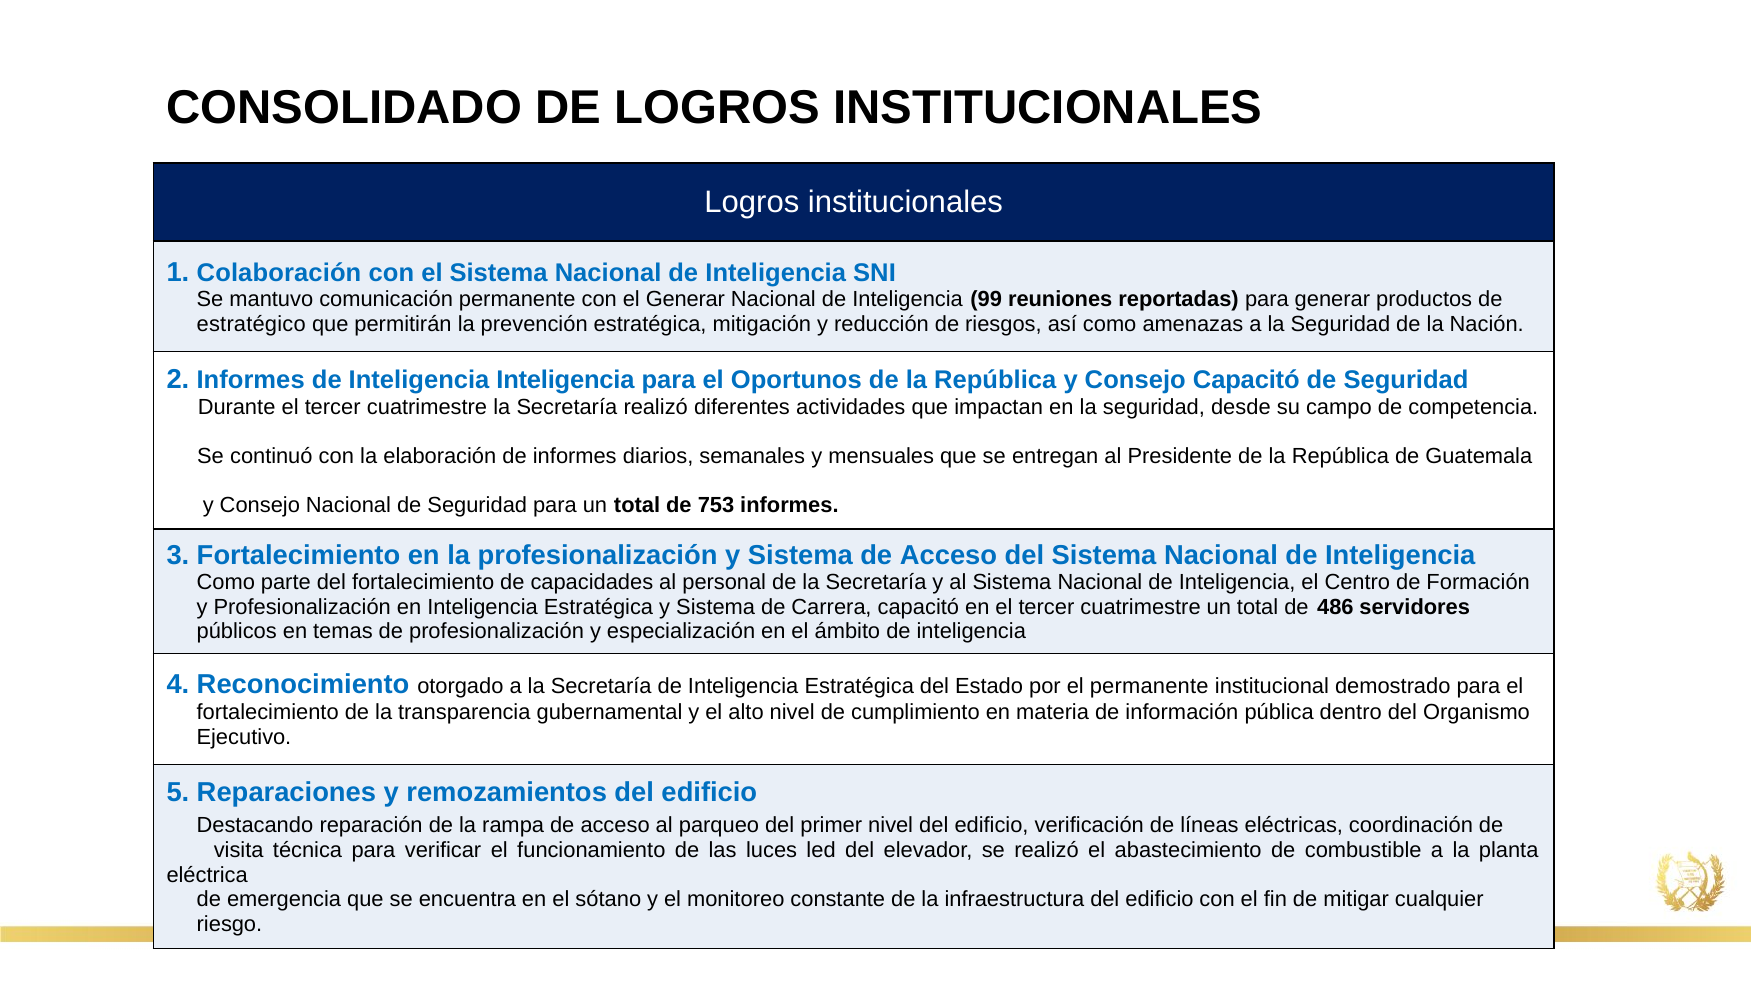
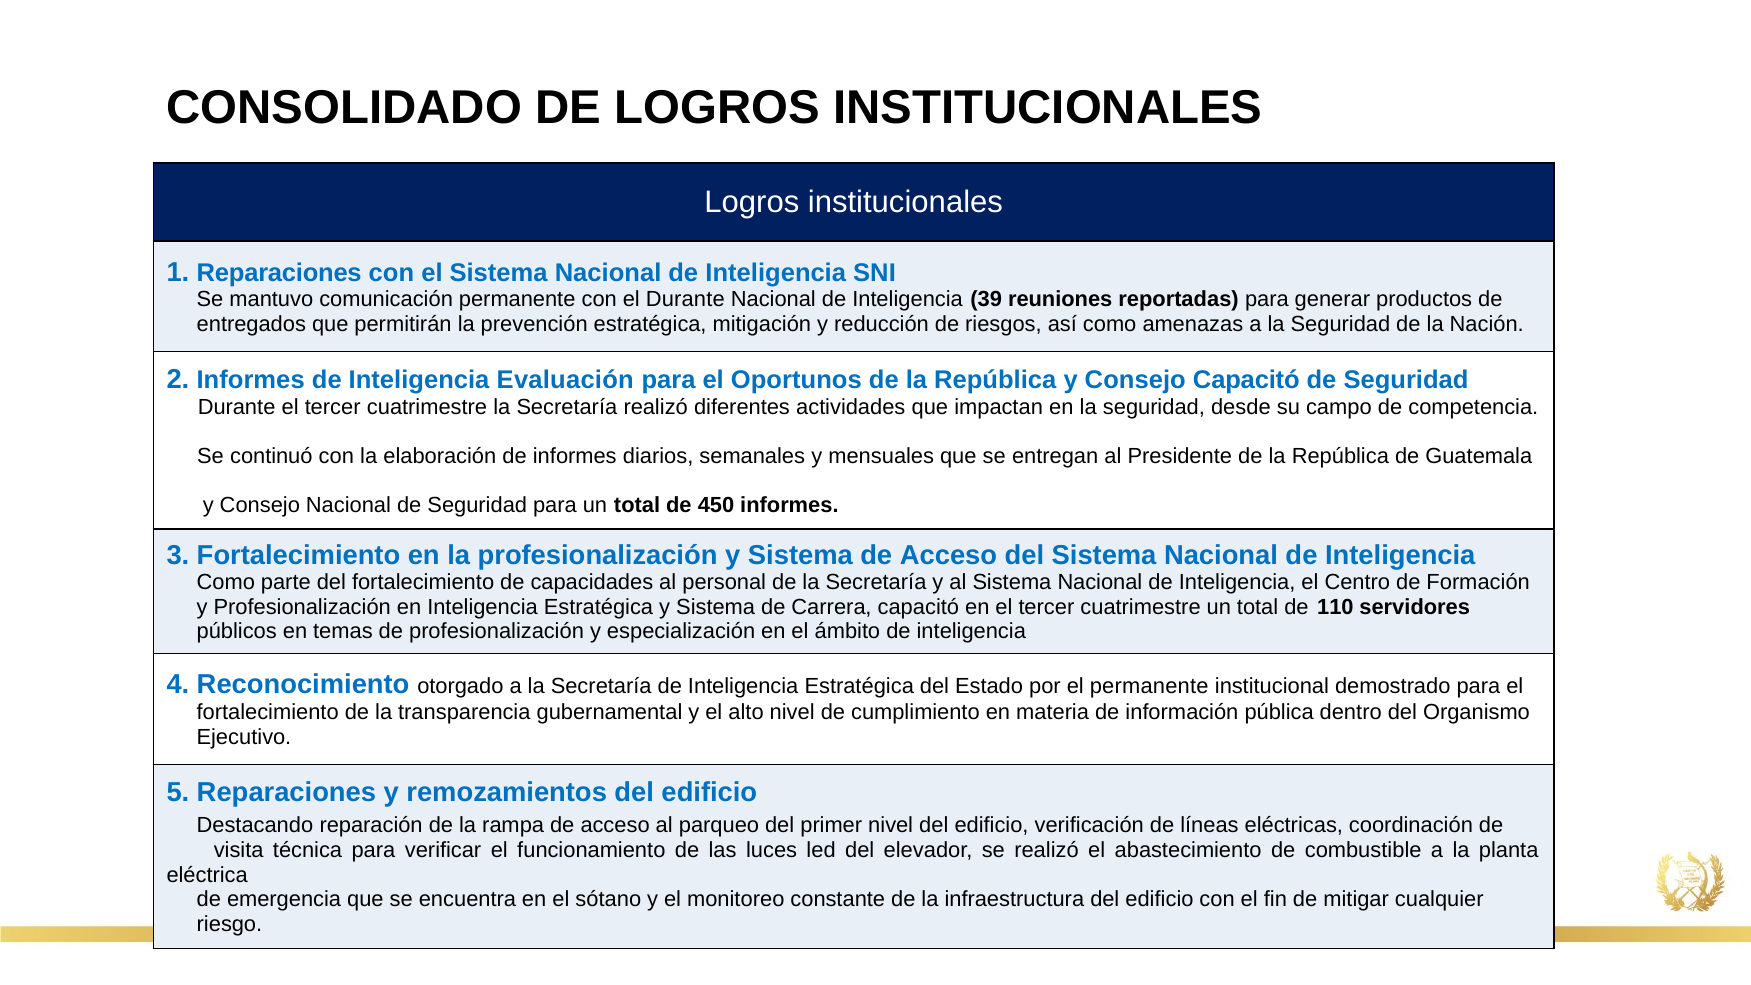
1 Colaboración: Colaboración -> Reparaciones
el Generar: Generar -> Durante
99: 99 -> 39
estratégico: estratégico -> entregados
Inteligencia Inteligencia: Inteligencia -> Evaluación
753: 753 -> 450
486: 486 -> 110
